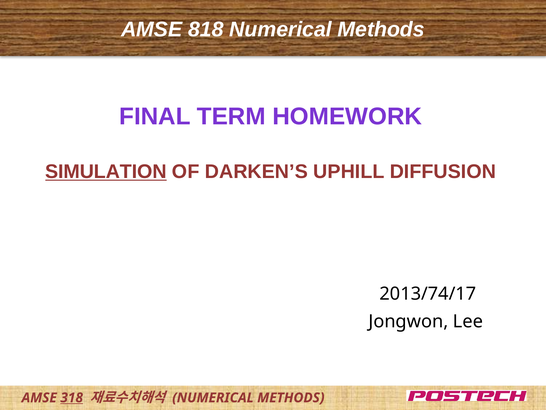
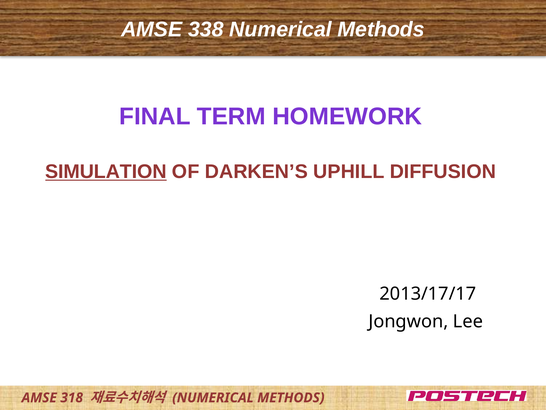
818: 818 -> 338
2013/74/17: 2013/74/17 -> 2013/17/17
318 underline: present -> none
